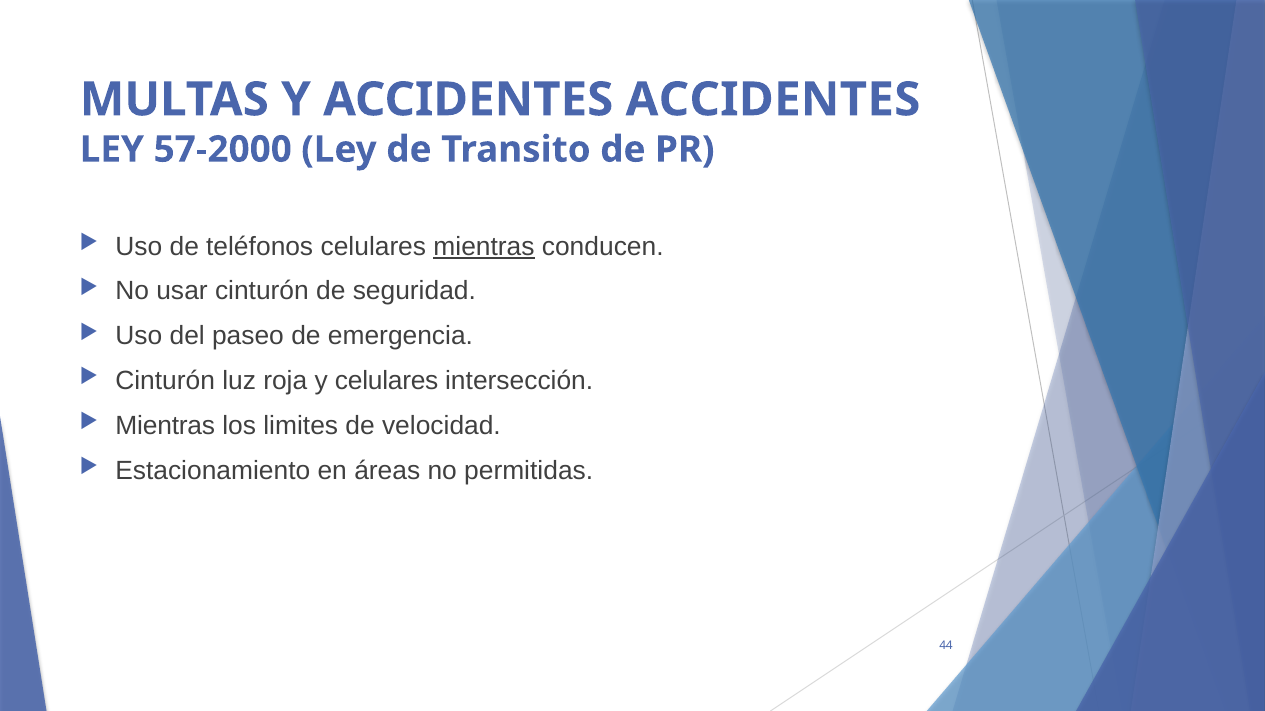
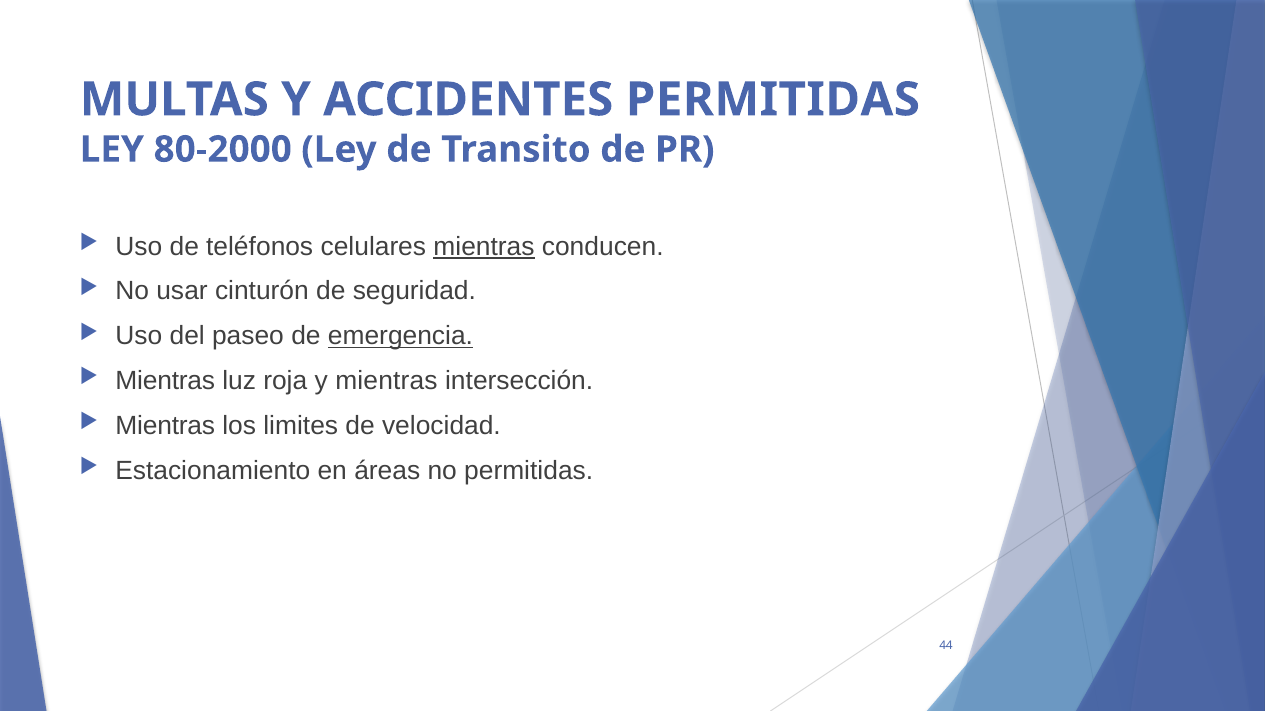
ACCIDENTES ACCIDENTES: ACCIDENTES -> PERMITIDAS
57-2000: 57-2000 -> 80-2000
emergencia underline: none -> present
Cinturón at (165, 381): Cinturón -> Mientras
y celulares: celulares -> mientras
